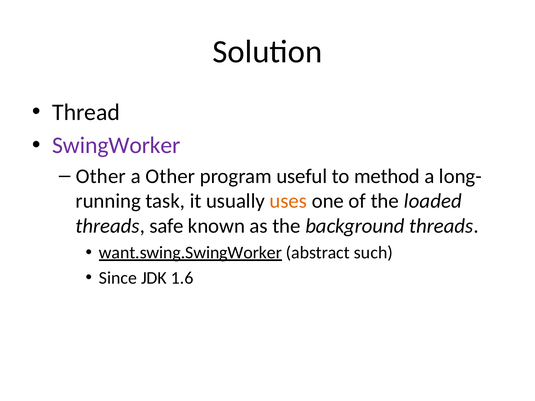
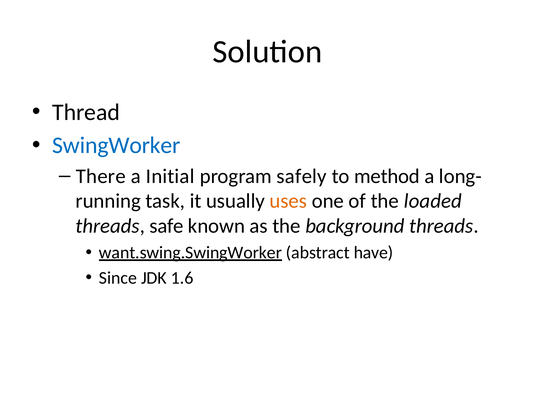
SwingWorker colour: purple -> blue
Other at (101, 176): Other -> There
a Other: Other -> Initial
useful: useful -> safely
such: such -> have
